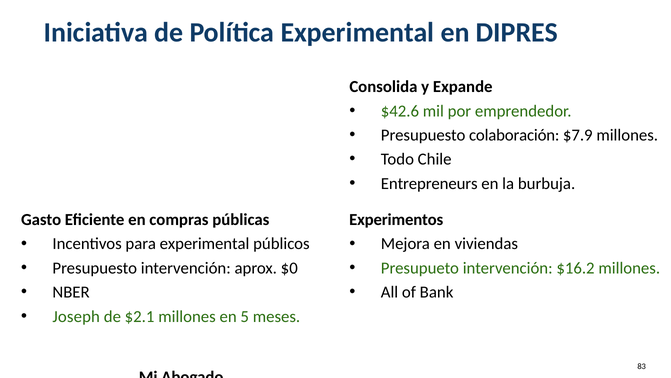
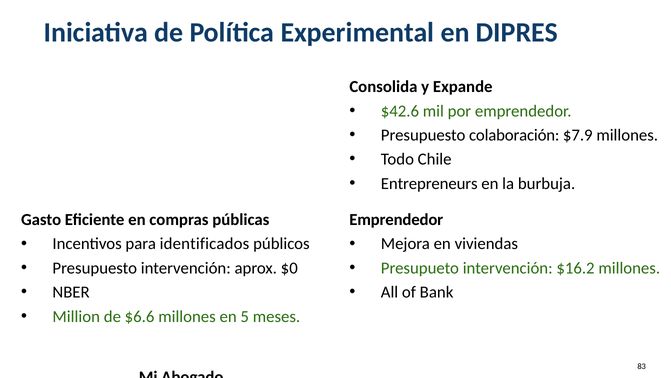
Experimentos at (396, 219): Experimentos -> Emprendedor
para experimental: experimental -> identificados
Joseph: Joseph -> Million
$2.1: $2.1 -> $6.6
